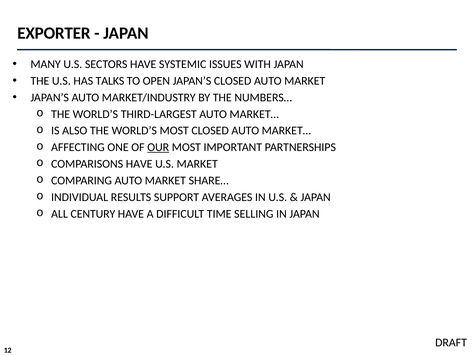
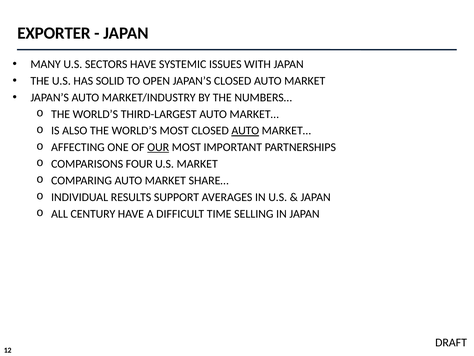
TALKS: TALKS -> SOLID
AUTO at (245, 131) underline: none -> present
COMPARISONS HAVE: HAVE -> FOUR
